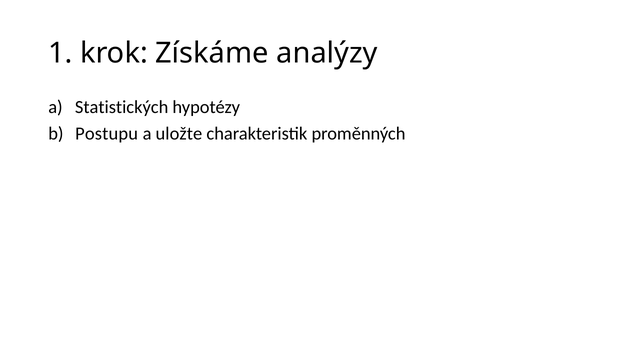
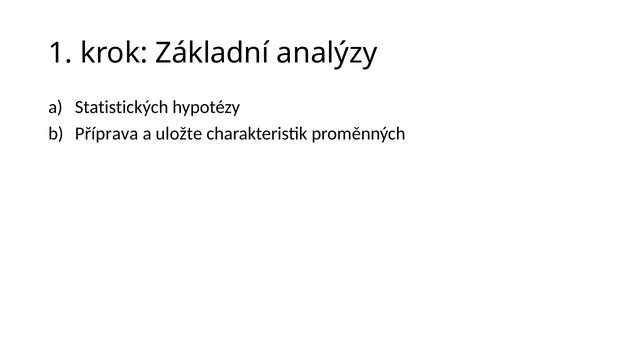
Získáme: Získáme -> Základní
Postupu: Postupu -> Příprava
